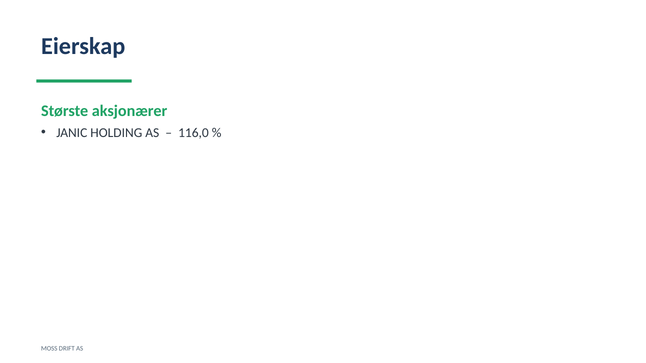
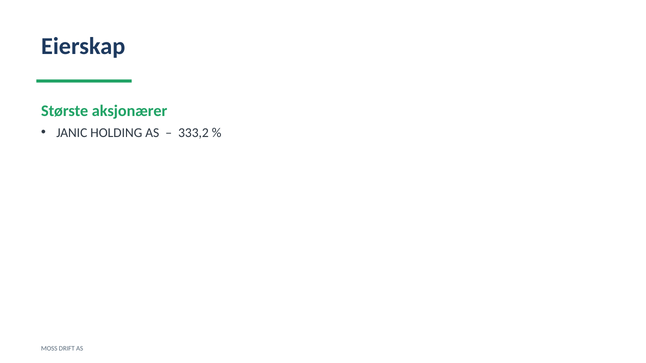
116,0: 116,0 -> 333,2
